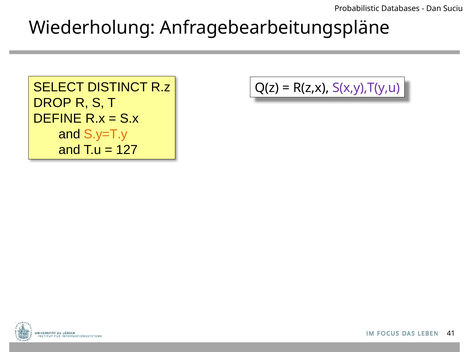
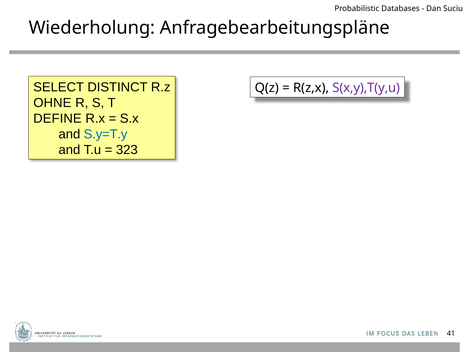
DROP: DROP -> OHNE
S.y=T.y colour: orange -> blue
127: 127 -> 323
